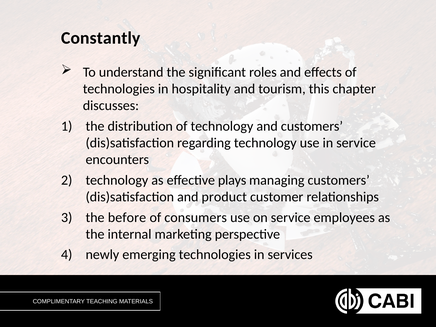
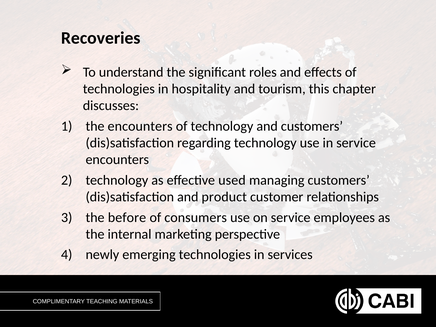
Constantly: Constantly -> Recoveries
the distribution: distribution -> encounters
plays: plays -> used
